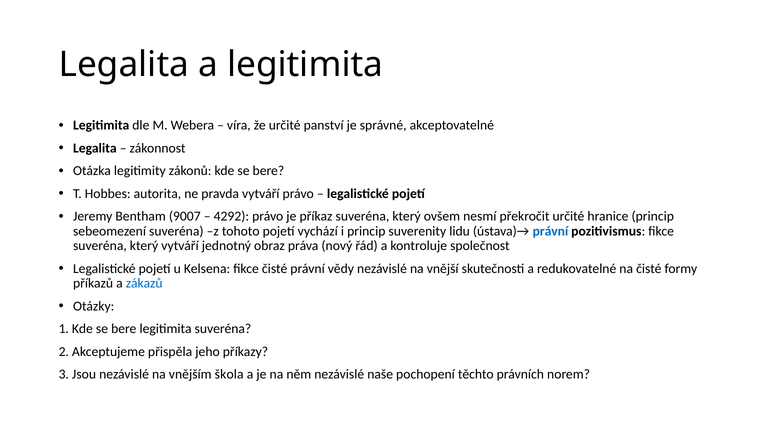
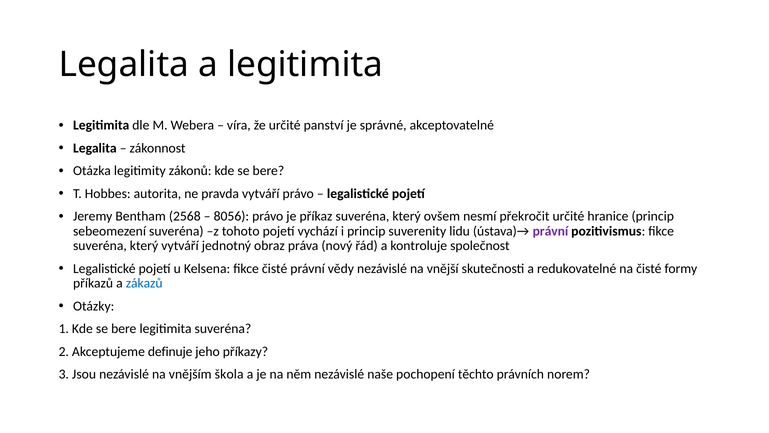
9007: 9007 -> 2568
4292: 4292 -> 8056
právní at (550, 231) colour: blue -> purple
přispěla: přispěla -> definuje
